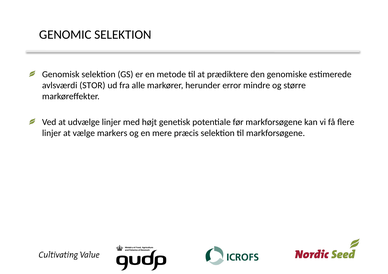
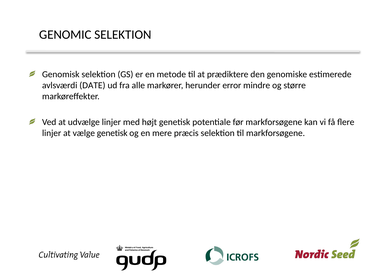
STOR: STOR -> DATE
vælge markers: markers -> genetisk
